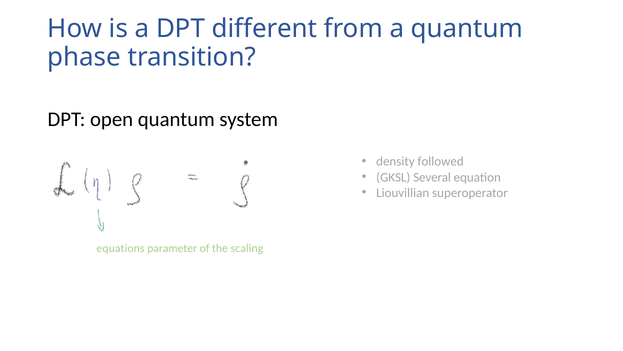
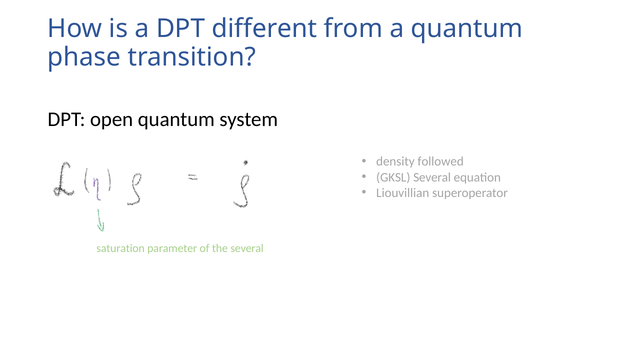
equations: equations -> saturation
the scaling: scaling -> several
